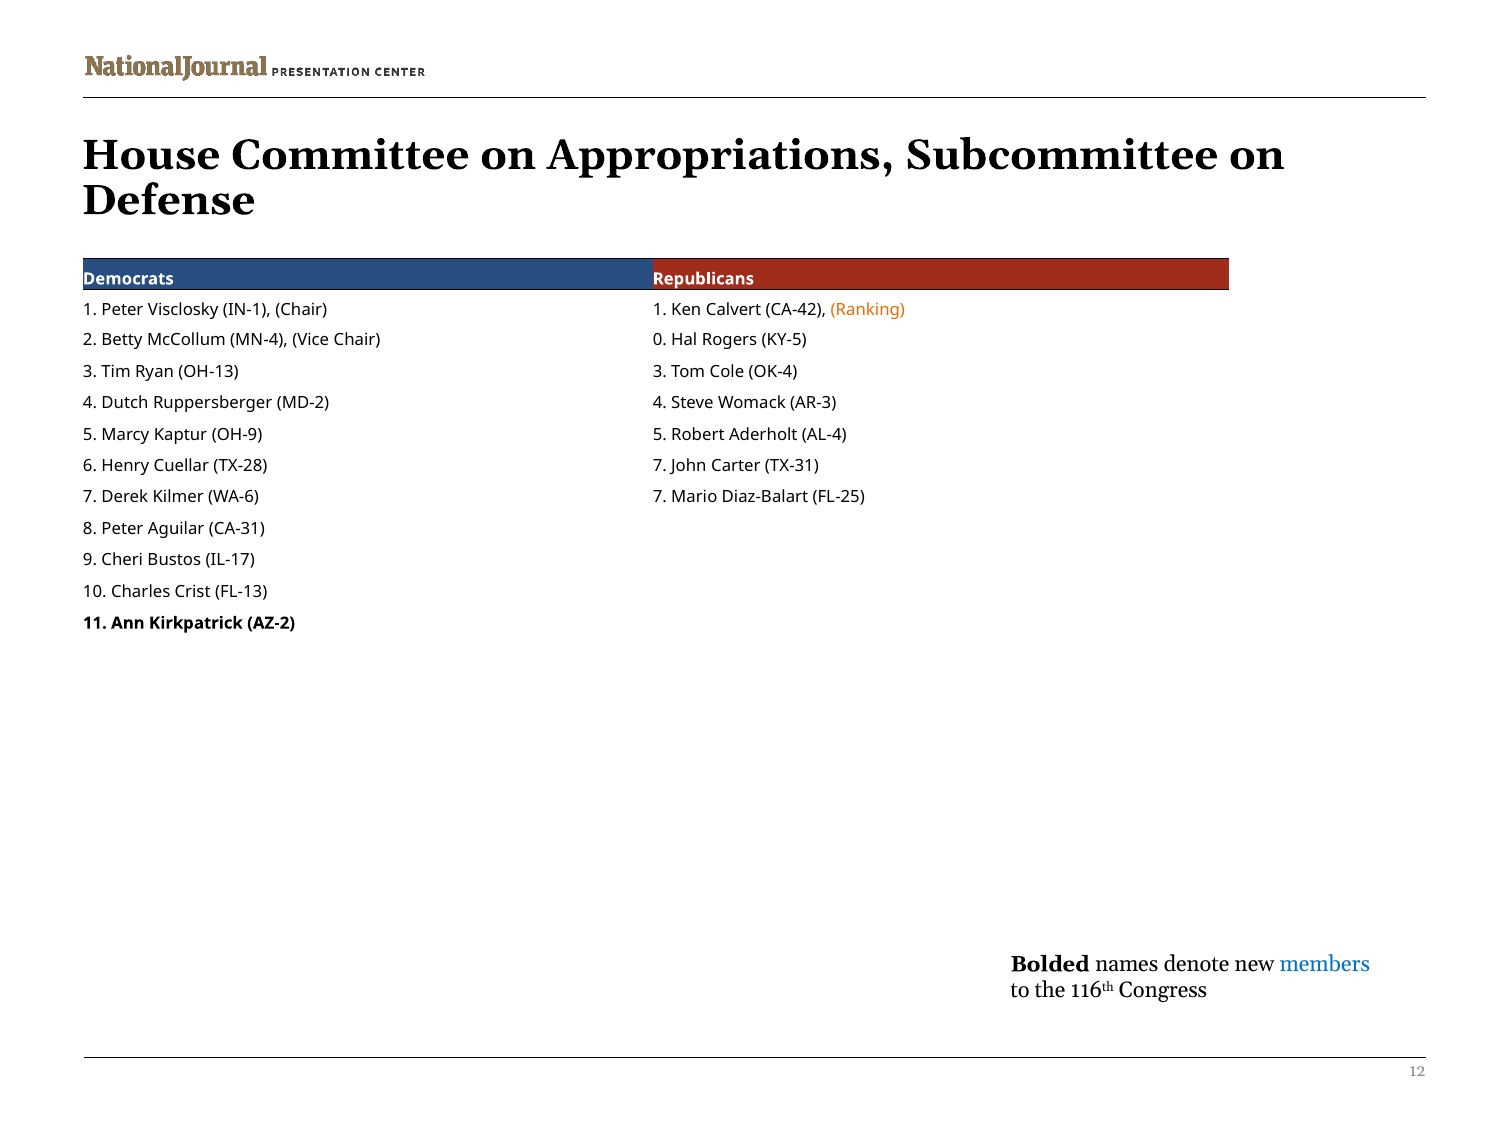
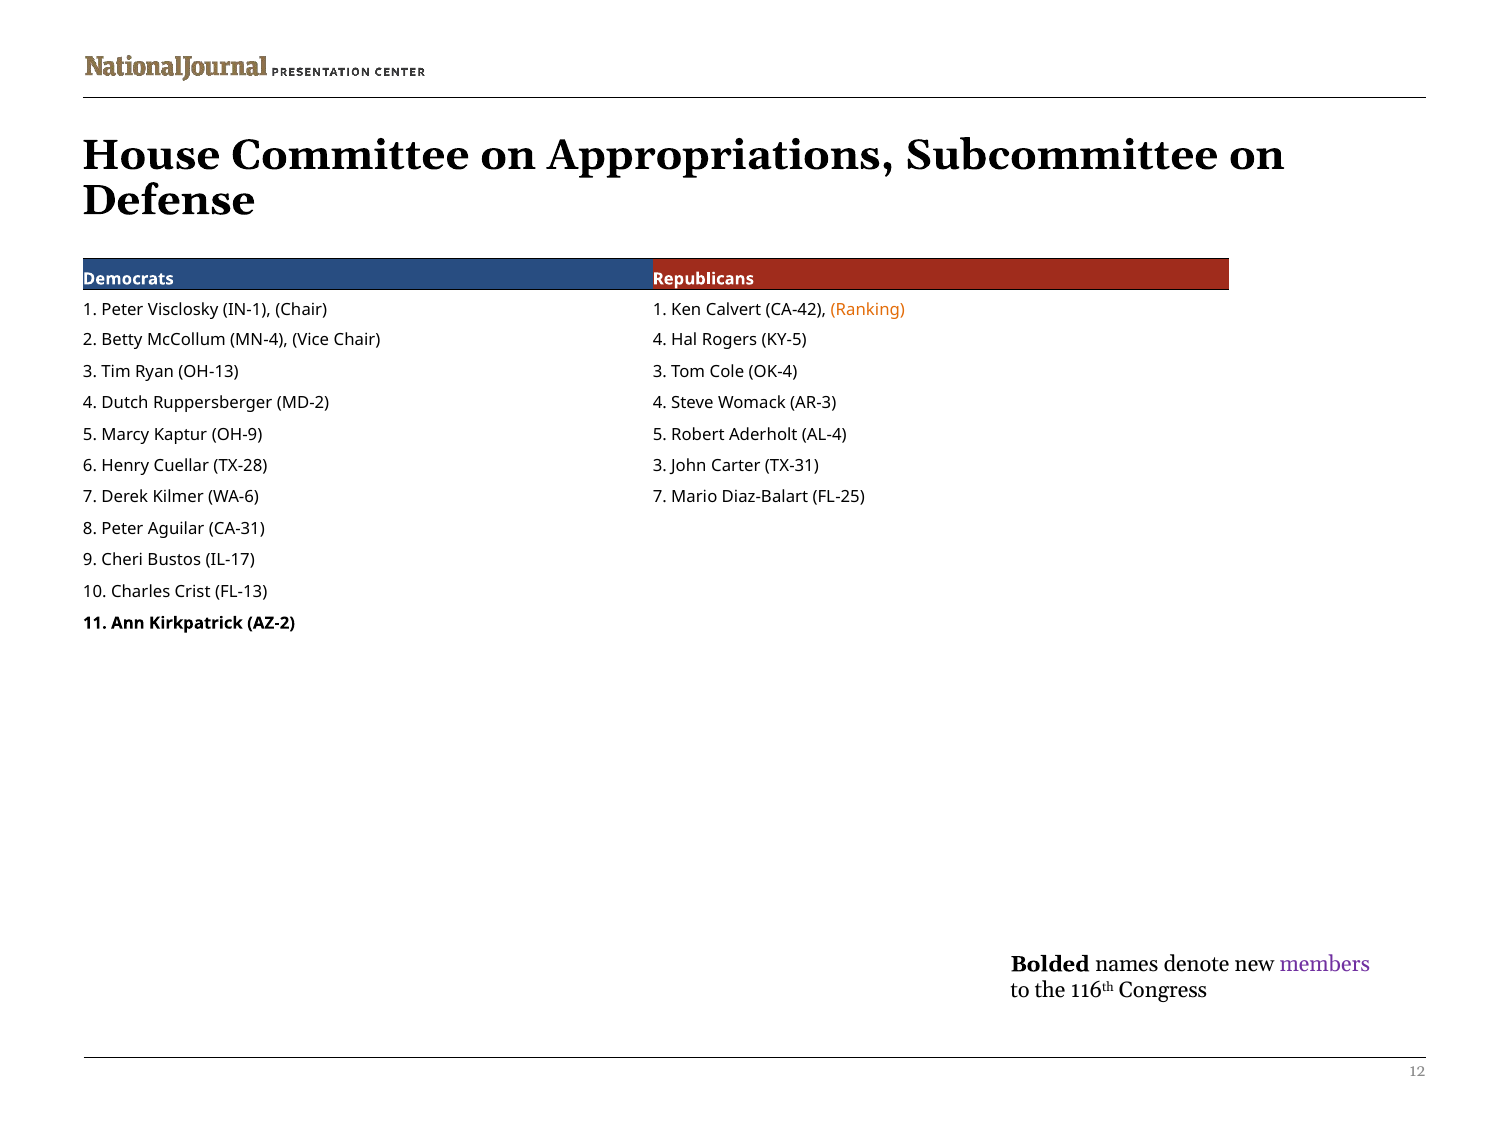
Chair 0: 0 -> 4
TX-28 7: 7 -> 3
members colour: blue -> purple
